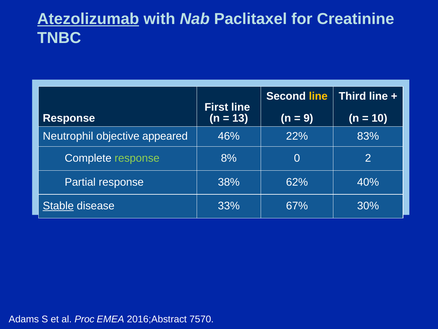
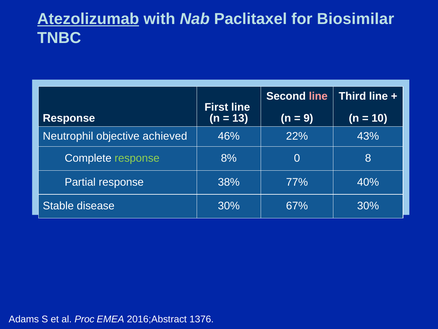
Creatinine: Creatinine -> Biosimilar
line at (318, 96) colour: yellow -> pink
appeared: appeared -> achieved
83%: 83% -> 43%
2: 2 -> 8
62%: 62% -> 77%
Stable underline: present -> none
disease 33%: 33% -> 30%
7570: 7570 -> 1376
